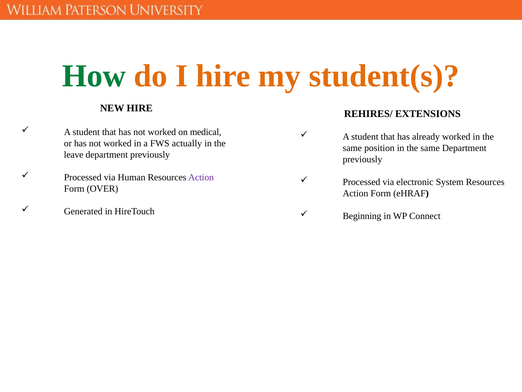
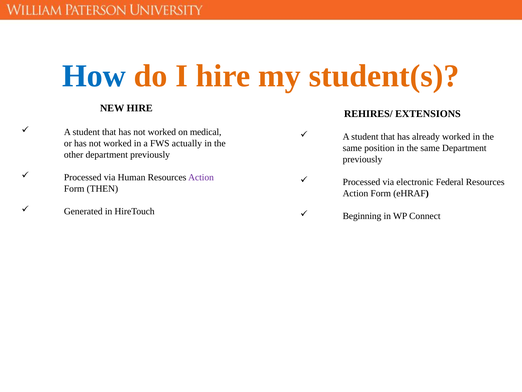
How colour: green -> blue
leave: leave -> other
System: System -> Federal
OVER: OVER -> THEN
